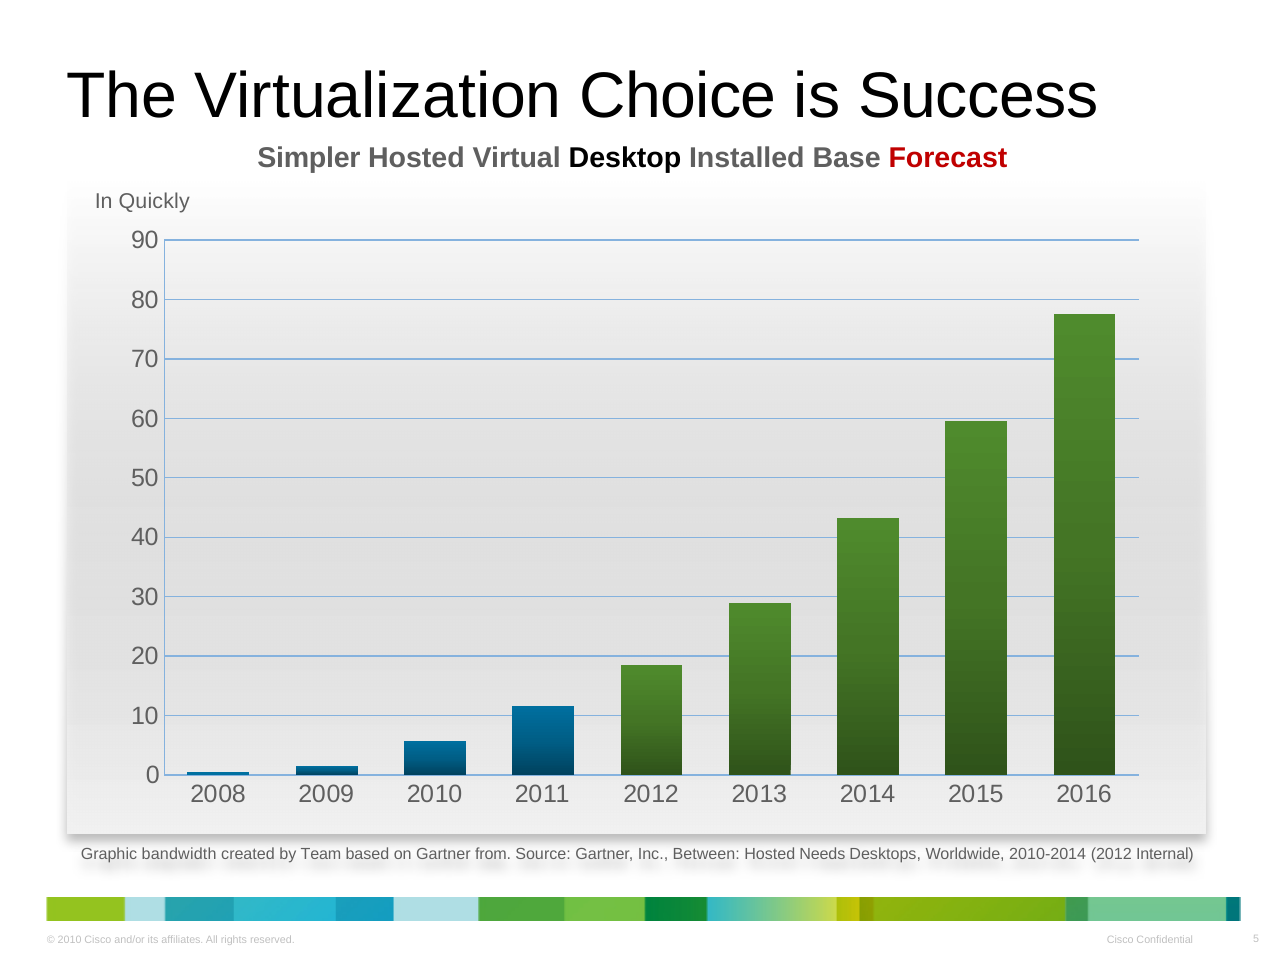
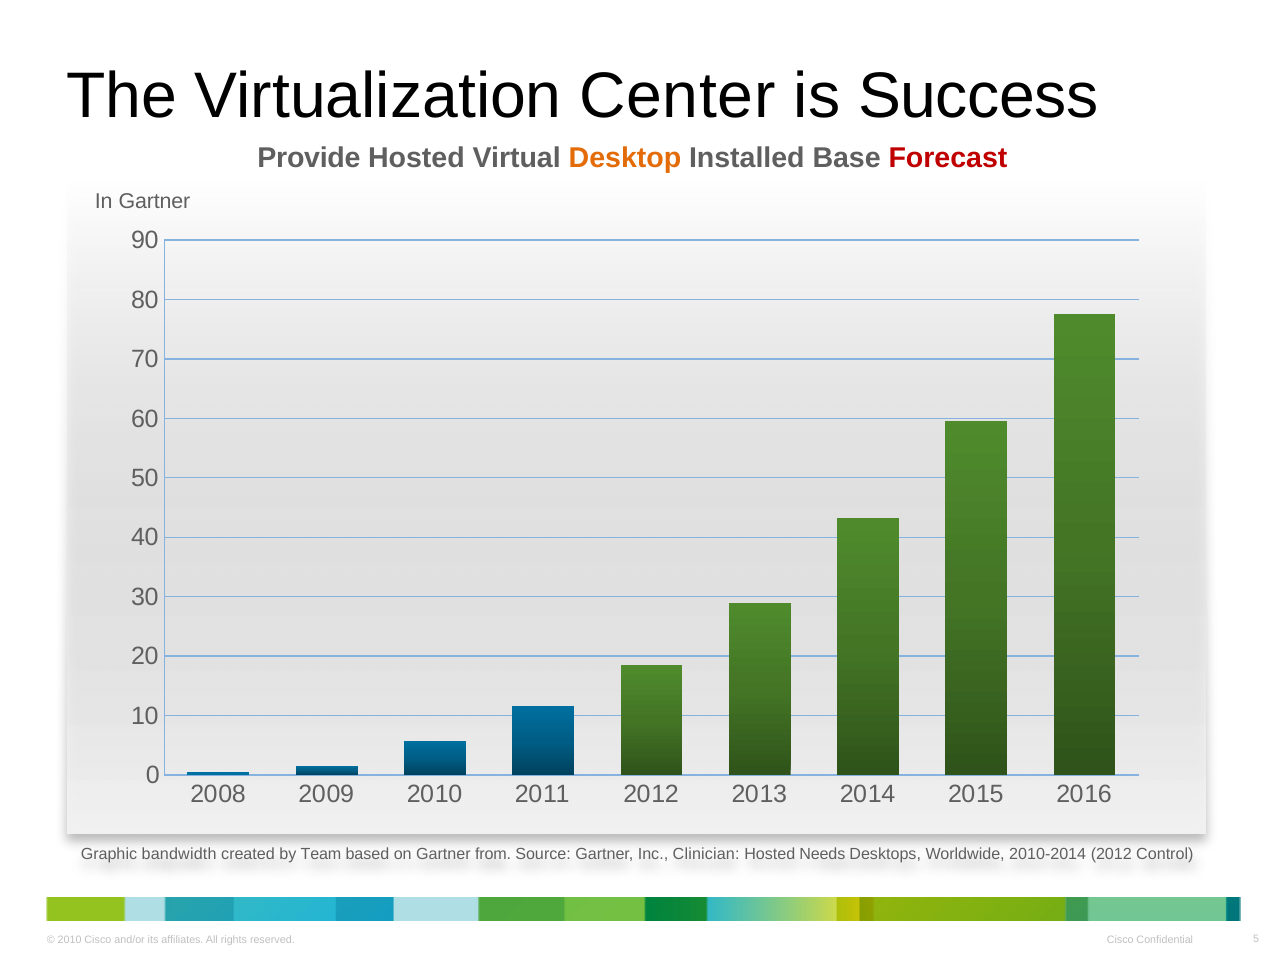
Choice: Choice -> Center
Simpler: Simpler -> Provide
Desktop colour: black -> orange
In Quickly: Quickly -> Gartner
Between: Between -> Clinician
Internal: Internal -> Control
